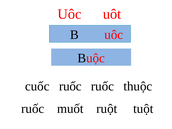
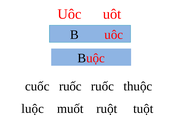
ruốc at (33, 109): ruốc -> luộc
